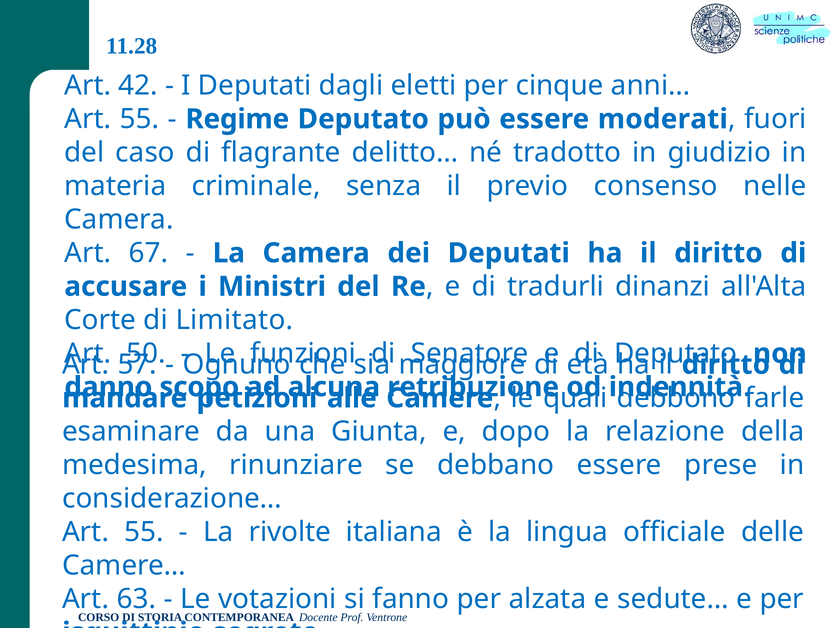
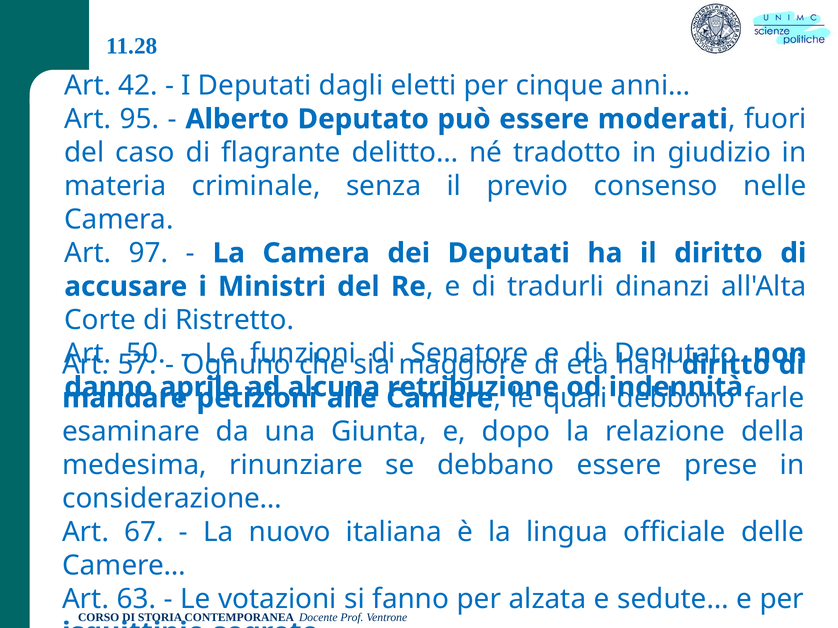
55 at (139, 119): 55 -> 95
Regime: Regime -> Alberto
67: 67 -> 97
Limitato: Limitato -> Ristretto
scopo: scopo -> aprile
55 at (144, 533): 55 -> 67
rivolte: rivolte -> nuovo
